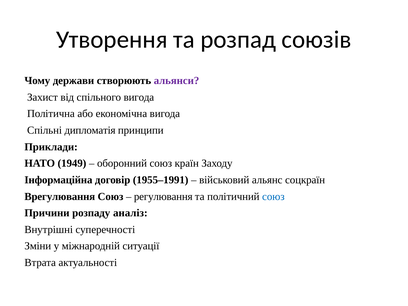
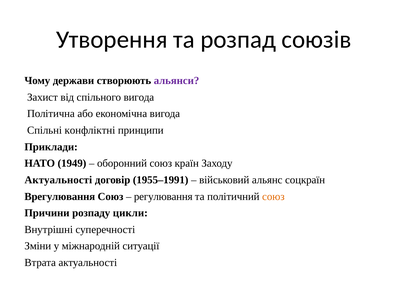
дипломатія: дипломатія -> конфліктні
Інформаційна at (58, 180): Інформаційна -> Актуальності
союз at (273, 196) colour: blue -> orange
аналіз: аналіз -> цикли
